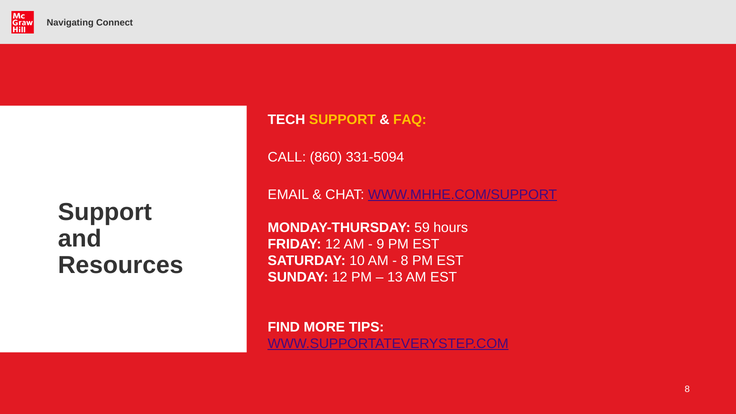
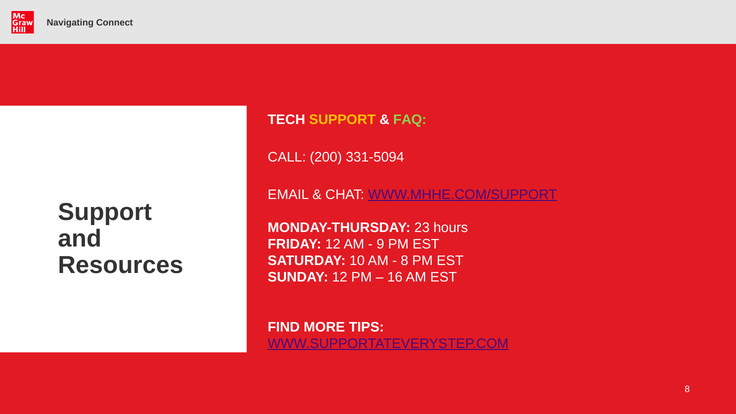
FAQ colour: yellow -> light green
860: 860 -> 200
59: 59 -> 23
13: 13 -> 16
